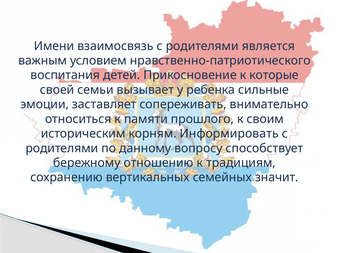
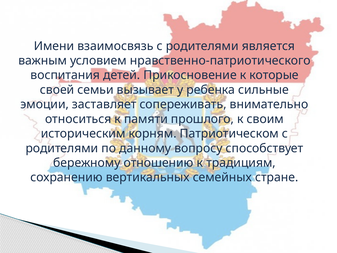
Информировать: Информировать -> Патриотическом
значит: значит -> стране
